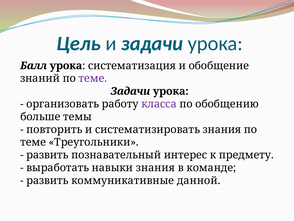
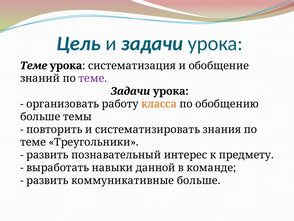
Балл at (34, 66): Балл -> Теме
класса colour: purple -> orange
навыки знания: знания -> данной
коммуникативные данной: данной -> больше
